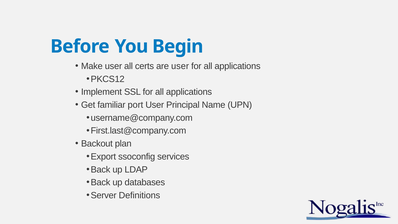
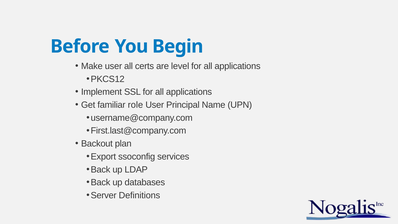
are user: user -> level
port: port -> role
